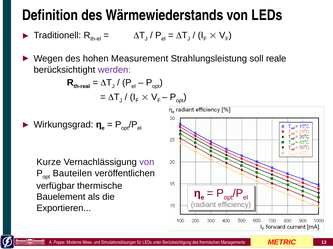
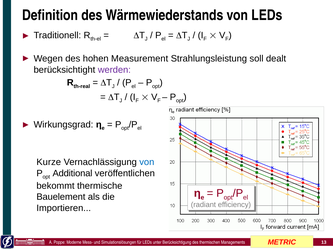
reale: reale -> dealt
von at (147, 163) colour: purple -> blue
Bauteilen: Bauteilen -> Additional
verfügbar: verfügbar -> bekommt
Exportieren: Exportieren -> Importieren
